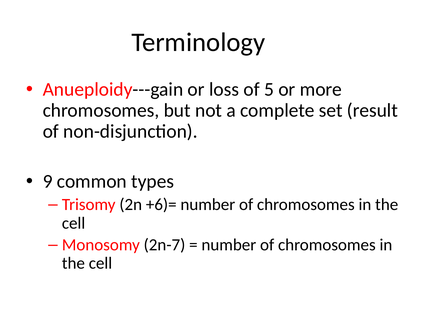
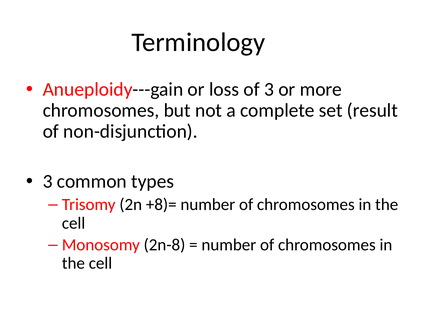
of 5: 5 -> 3
9 at (48, 181): 9 -> 3
+6)=: +6)= -> +8)=
2n-7: 2n-7 -> 2n-8
